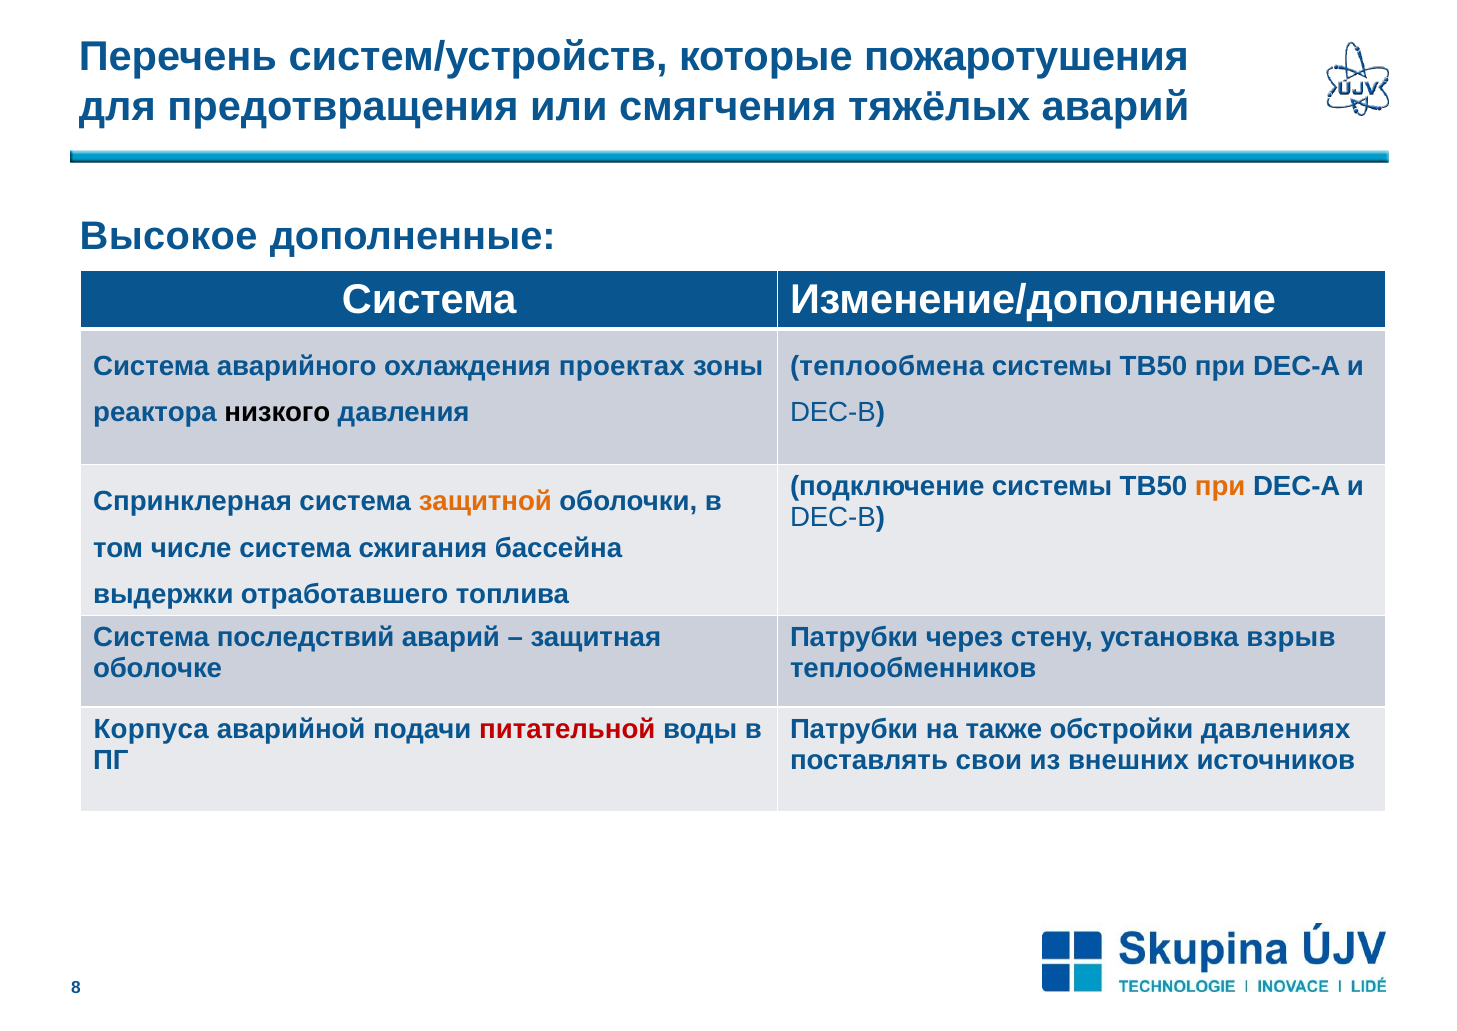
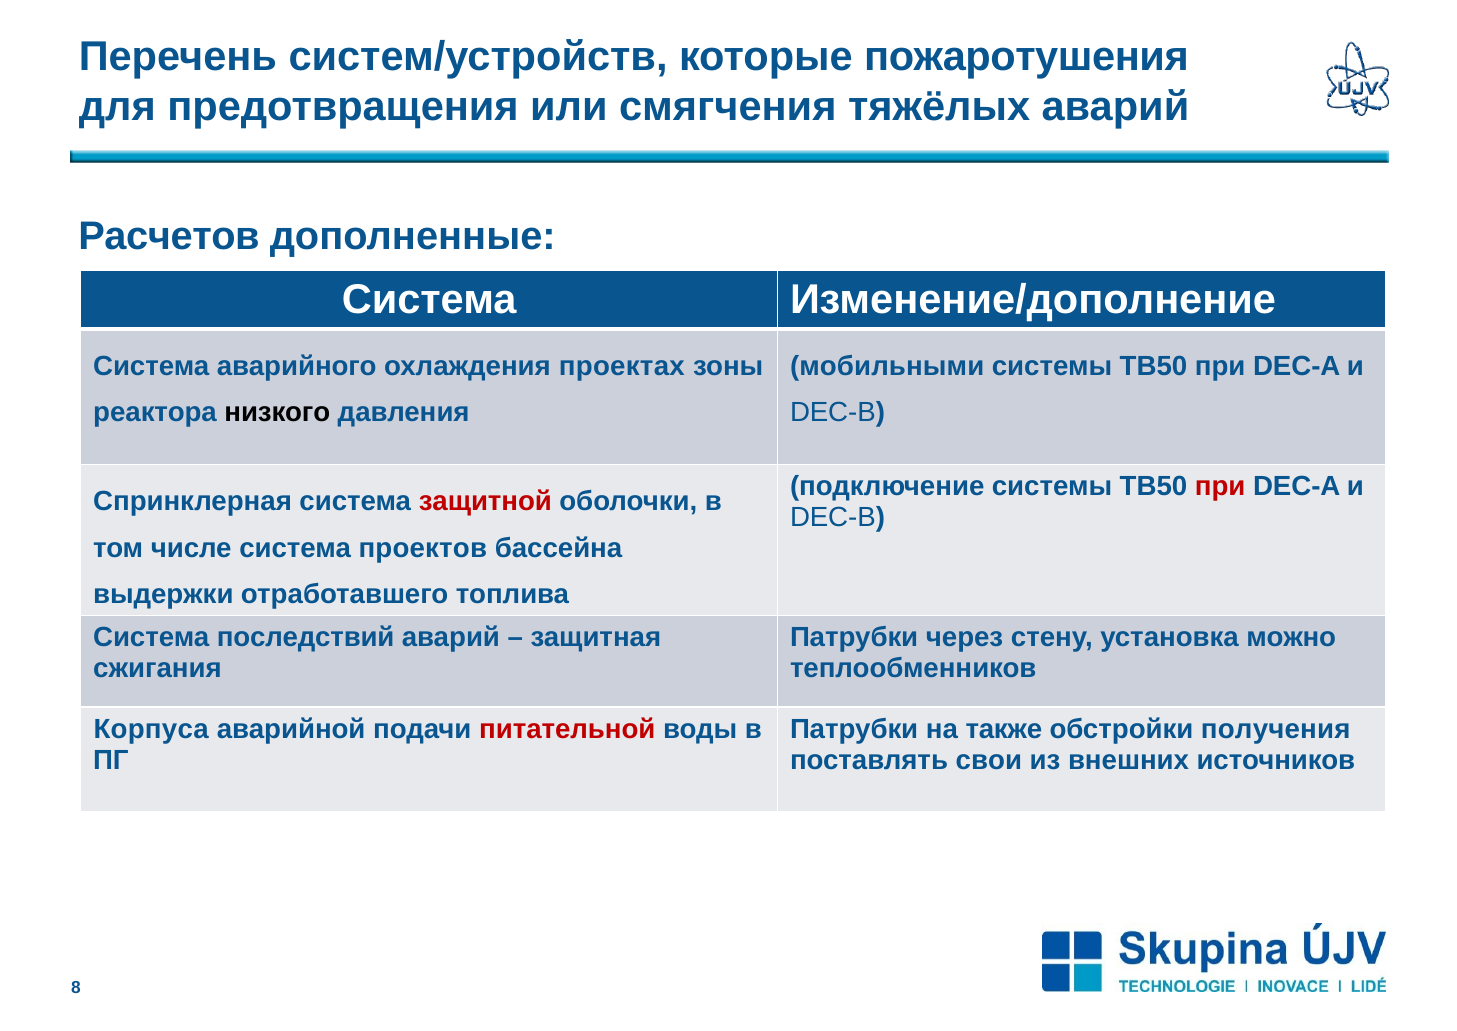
Высокое: Высокое -> Расчетов
теплообмена: теплообмена -> мобильными
при at (1220, 486) colour: orange -> red
защитной colour: orange -> red
сжигания: сжигания -> проектов
взрыв: взрыв -> можно
оболочке: оболочке -> сжигания
давлениях: давлениях -> получения
